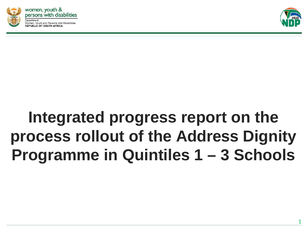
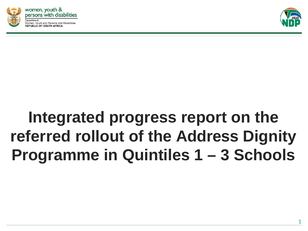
process: process -> referred
